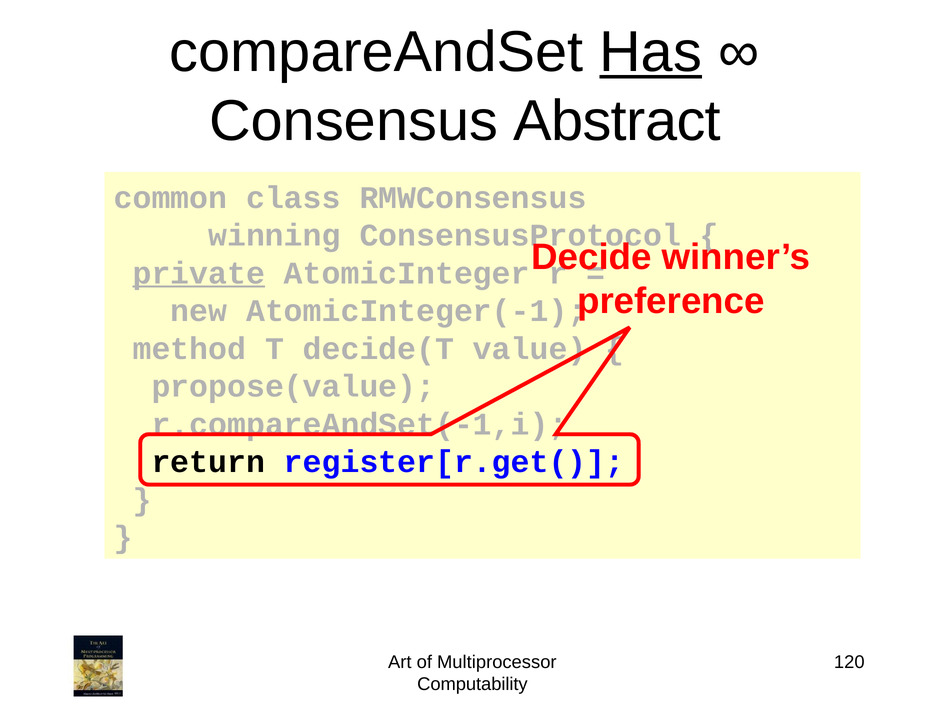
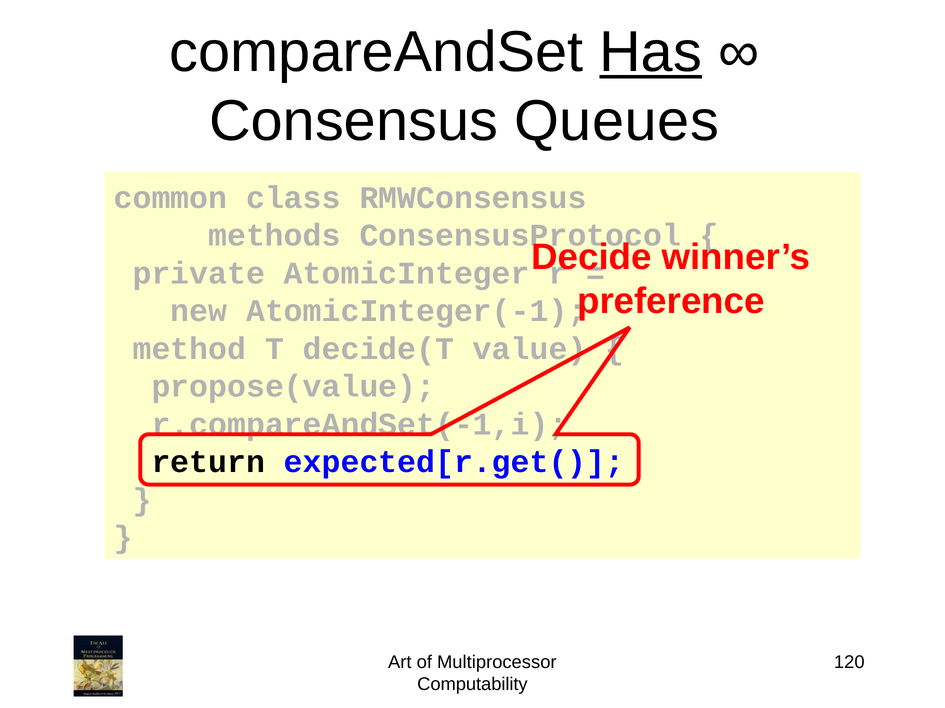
Abstract: Abstract -> Queues
winning: winning -> methods
private underline: present -> none
register[r.get(: register[r.get( -> expected[r.get(
